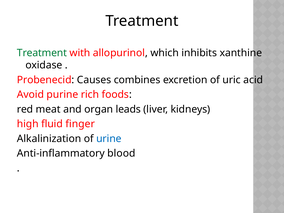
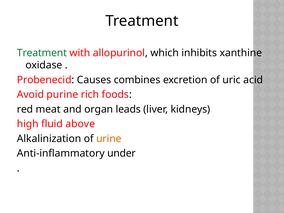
finger: finger -> above
urine colour: blue -> orange
blood: blood -> under
